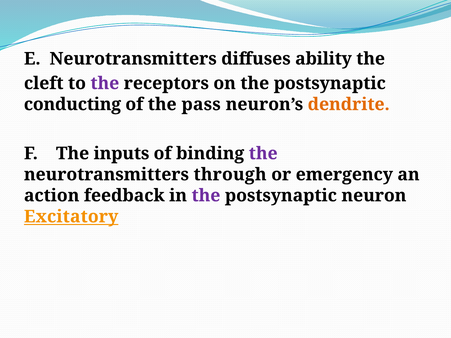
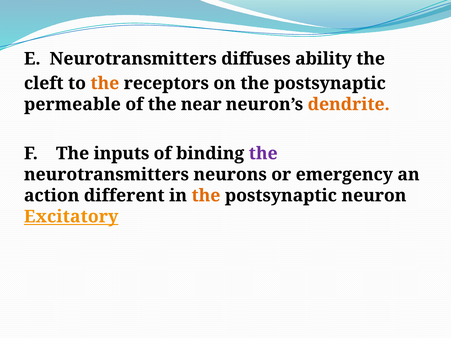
the at (105, 83) colour: purple -> orange
conducting: conducting -> permeable
pass: pass -> near
through: through -> neurons
feedback: feedback -> different
the at (206, 196) colour: purple -> orange
